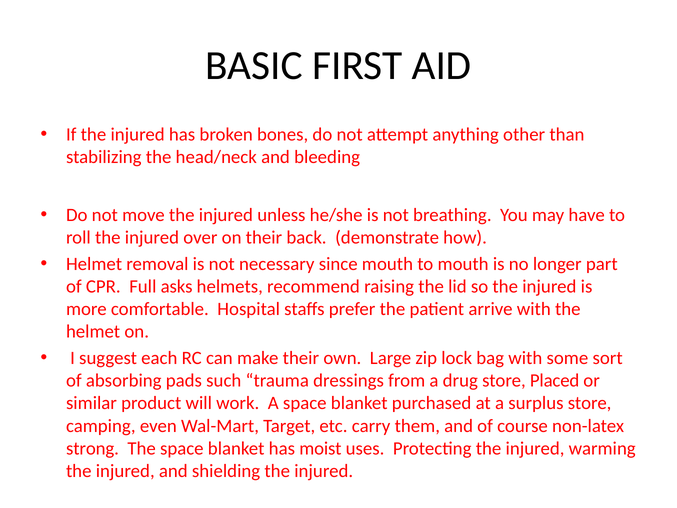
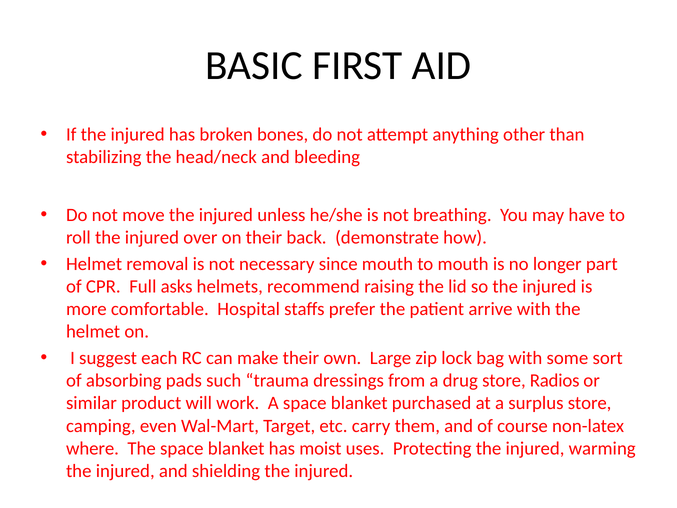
Placed: Placed -> Radios
strong: strong -> where
